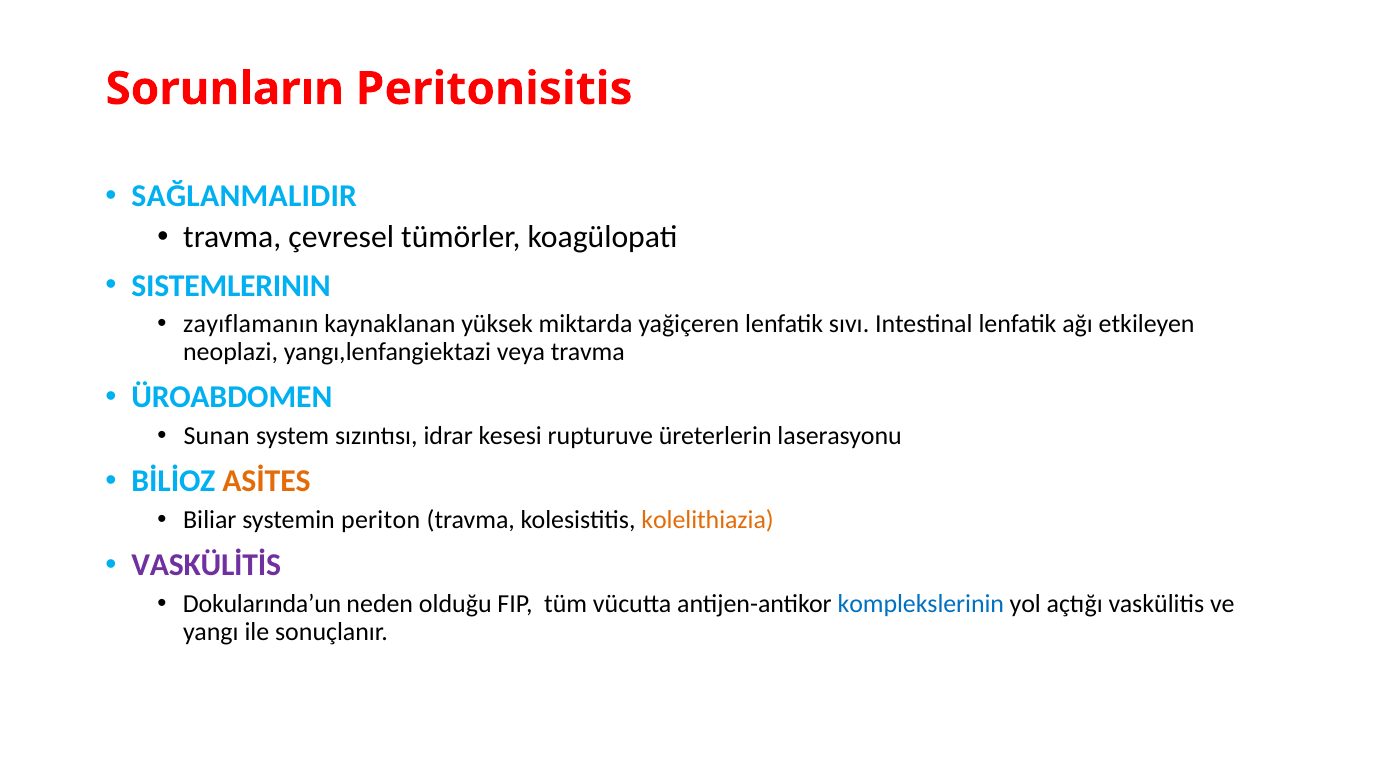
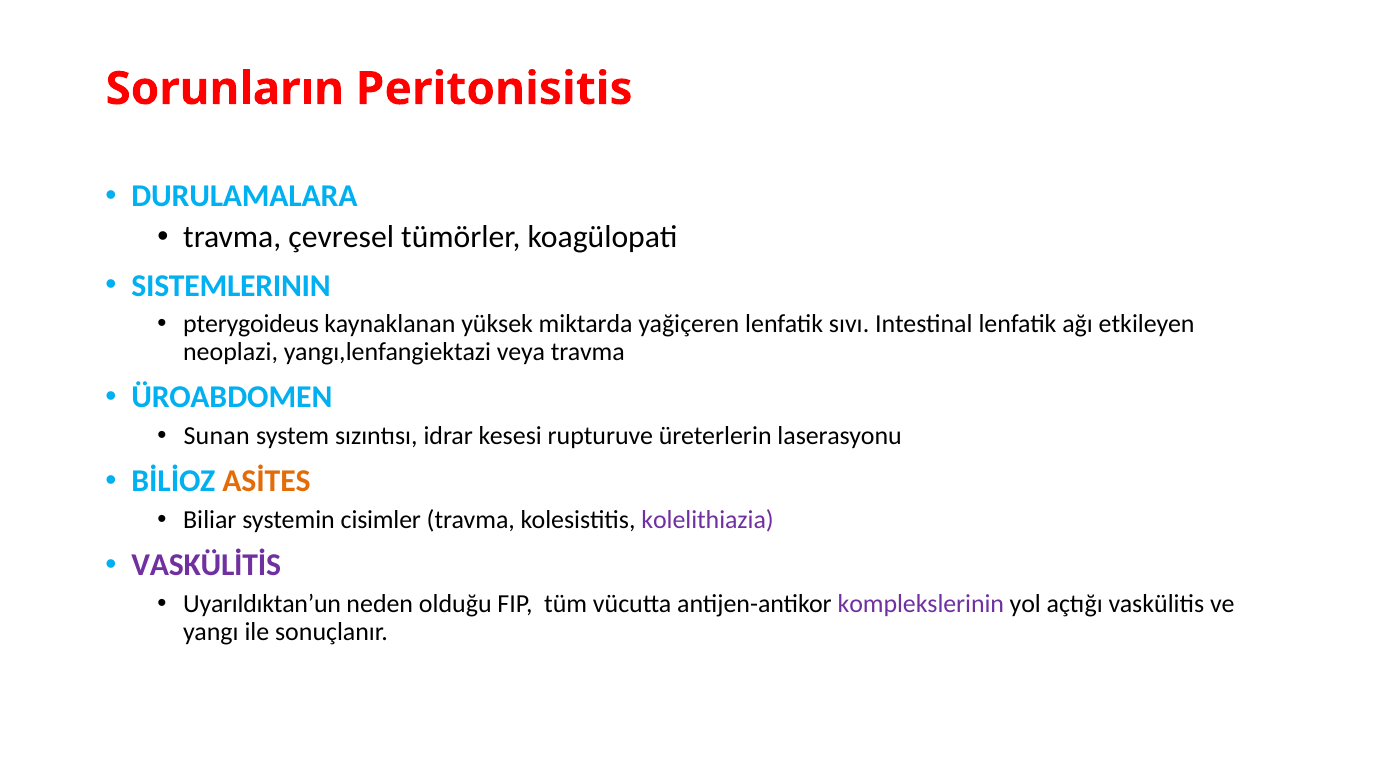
SAĞLANMALIDIR: SAĞLANMALIDIR -> DURULAMALARA
zayıflamanın: zayıflamanın -> pterygoideus
periton: periton -> cisimler
kolelithiazia colour: orange -> purple
Dokularında’un: Dokularında’un -> Uyarıldıktan’un
komplekslerinin colour: blue -> purple
